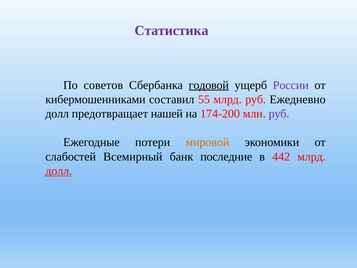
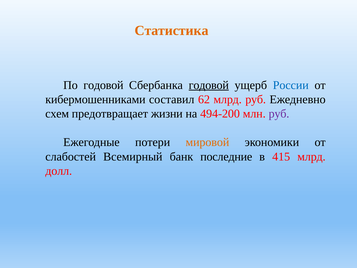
Статистика colour: purple -> orange
По советов: советов -> годовой
России colour: purple -> blue
55: 55 -> 62
долл at (57, 114): долл -> схем
нашей: нашей -> жизни
174-200: 174-200 -> 494-200
442: 442 -> 415
долл at (59, 171) underline: present -> none
